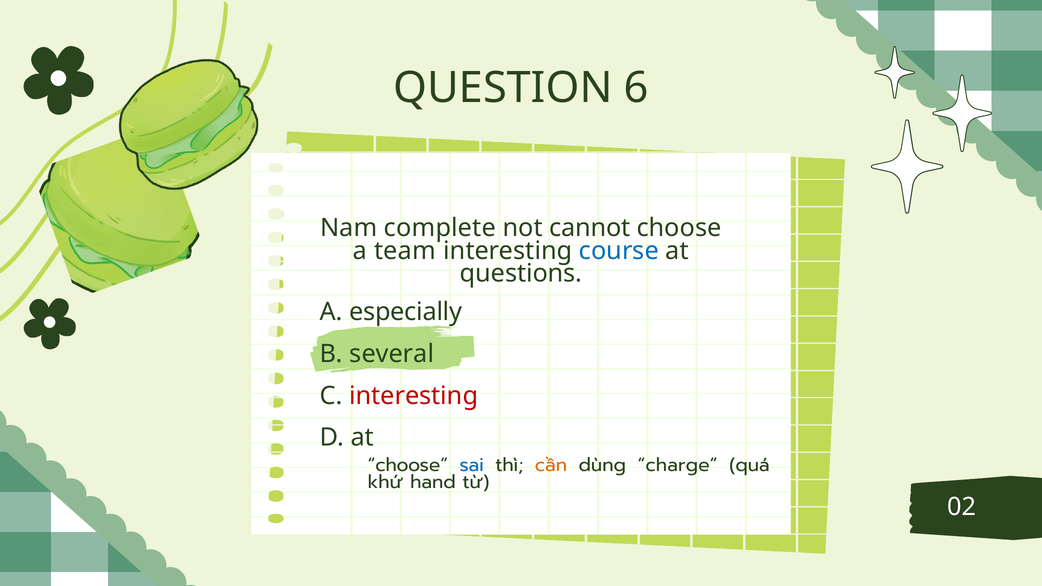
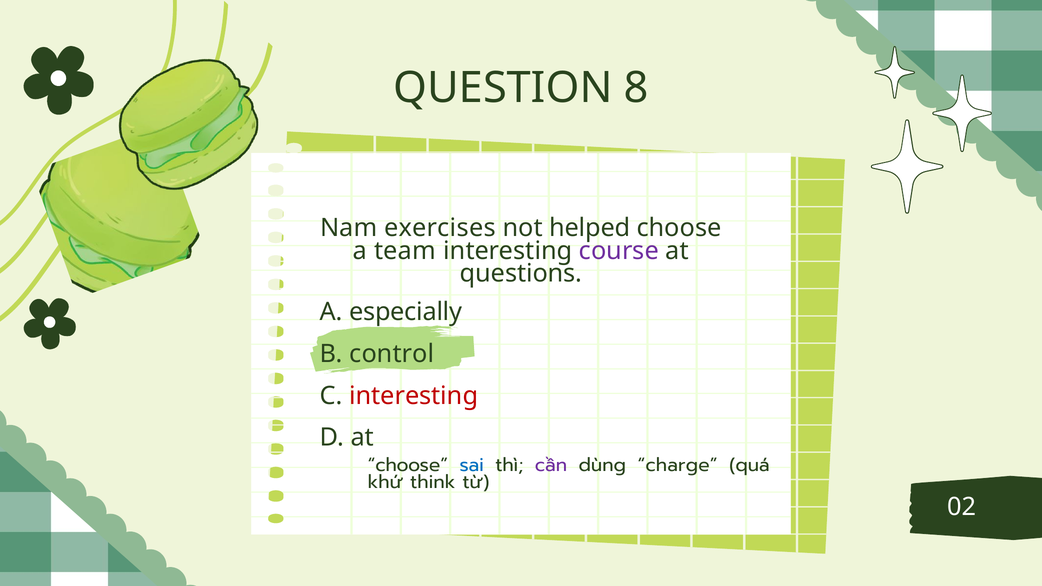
6: 6 -> 8
complete: complete -> exercises
cannot: cannot -> helped
course colour: blue -> purple
several: several -> control
cần colour: orange -> purple
hand: hand -> think
